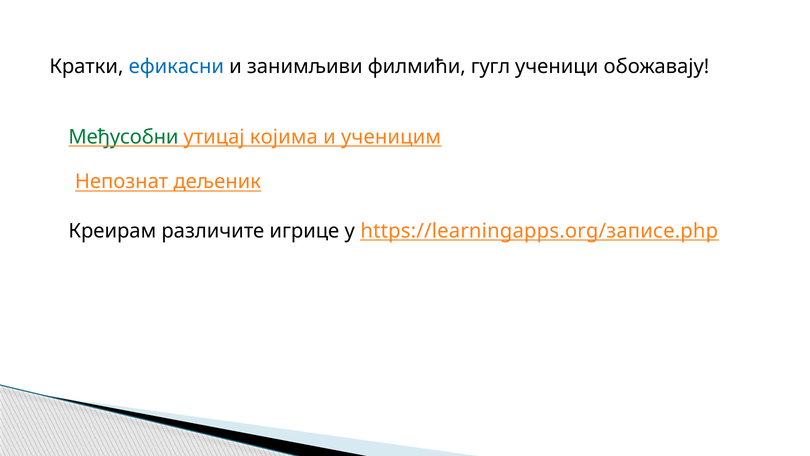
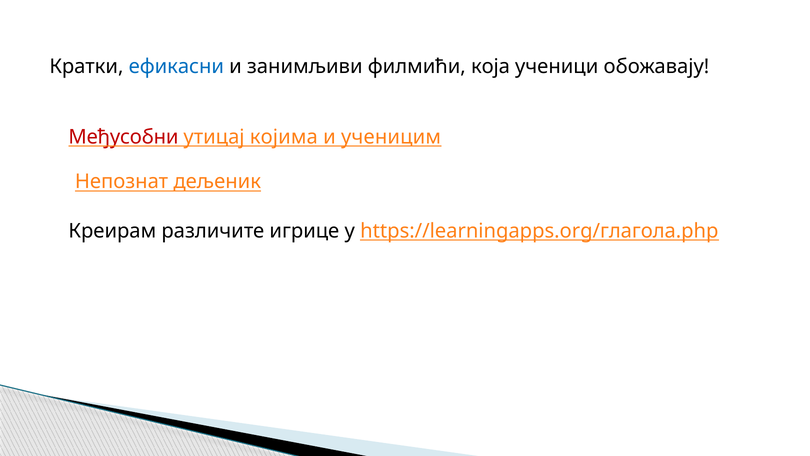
гугл: гугл -> која
Међусобни colour: green -> red
https://learningapps.org/записе.php: https://learningapps.org/записе.php -> https://learningapps.org/глагола.php
